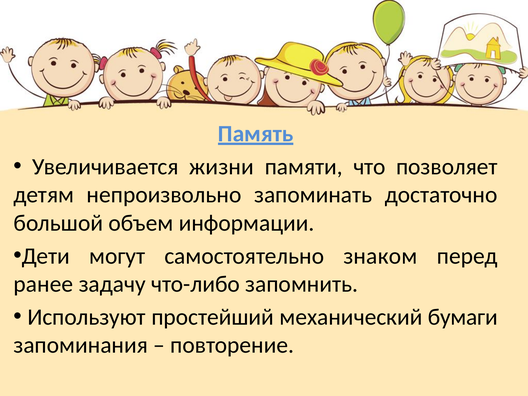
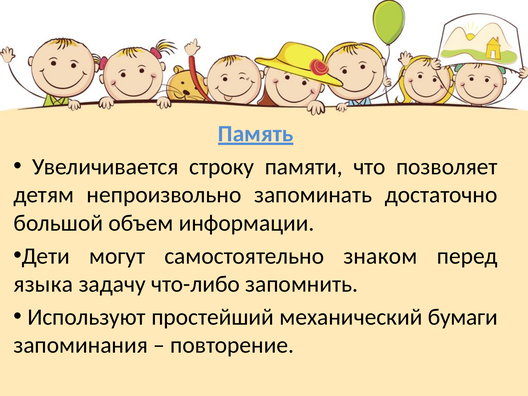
жизни: жизни -> строку
ранее: ранее -> языка
